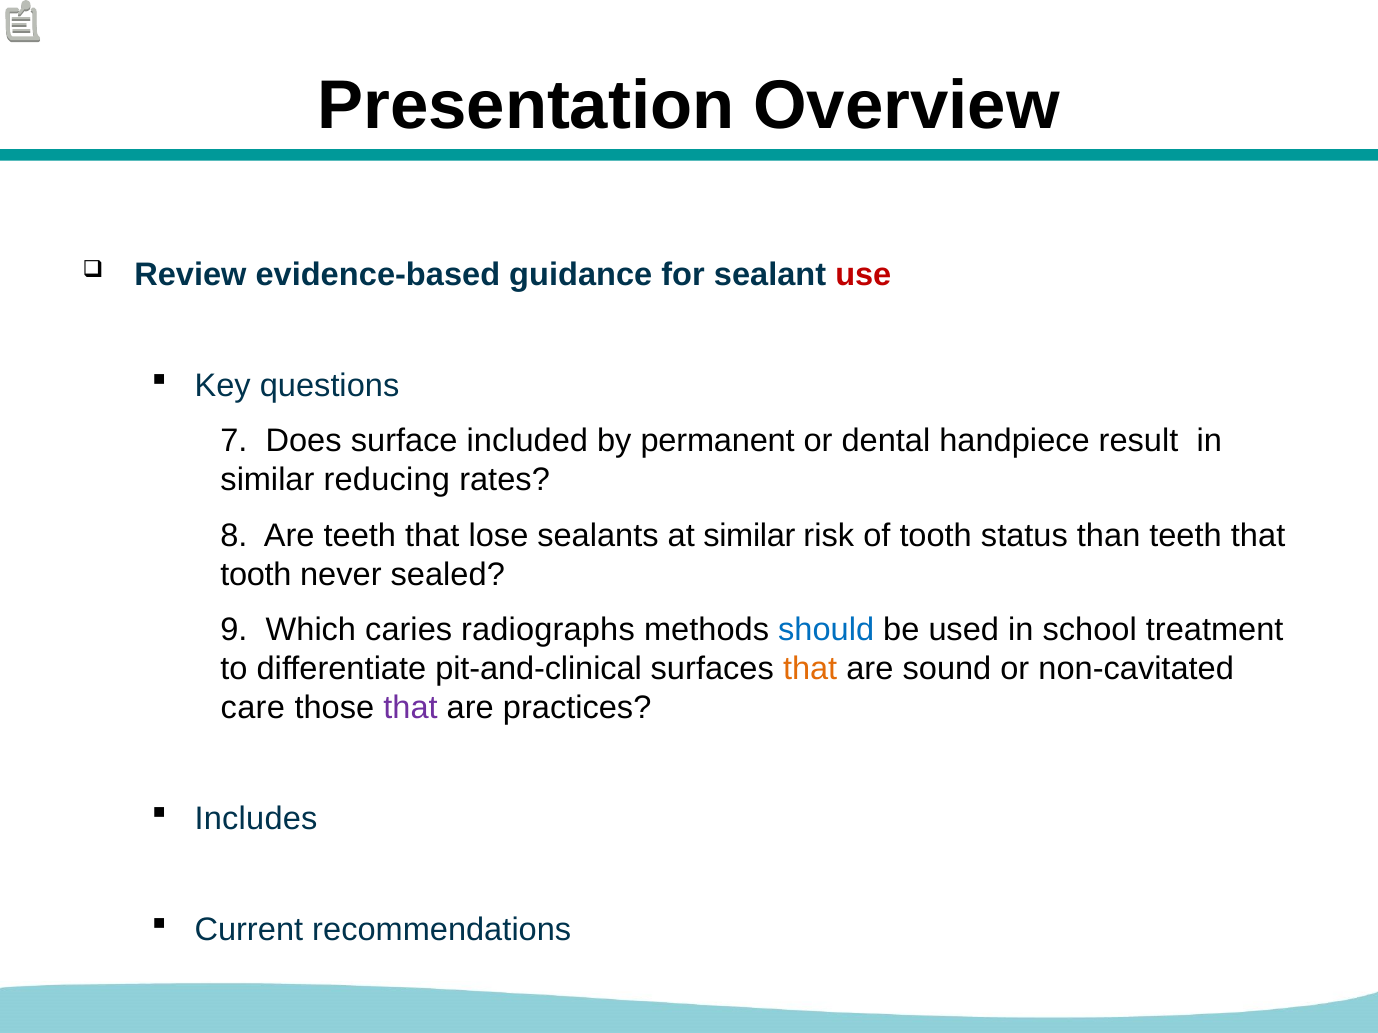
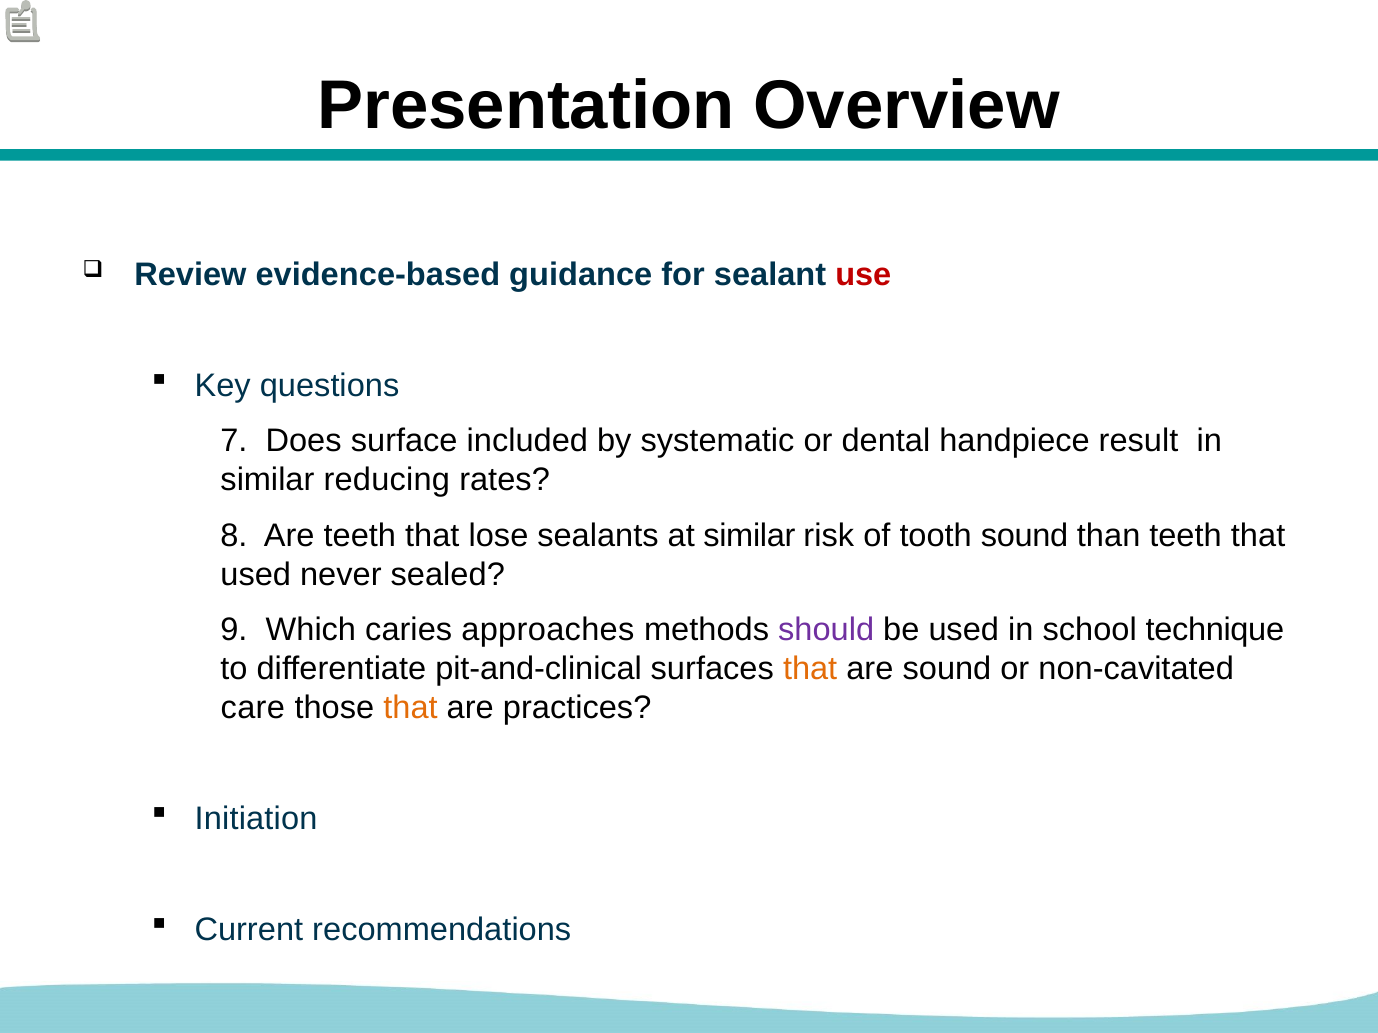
permanent: permanent -> systematic
tooth status: status -> sound
tooth at (256, 575): tooth -> used
radiographs: radiographs -> approaches
should colour: blue -> purple
treatment: treatment -> technique
that at (411, 709) colour: purple -> orange
Includes: Includes -> Initiation
